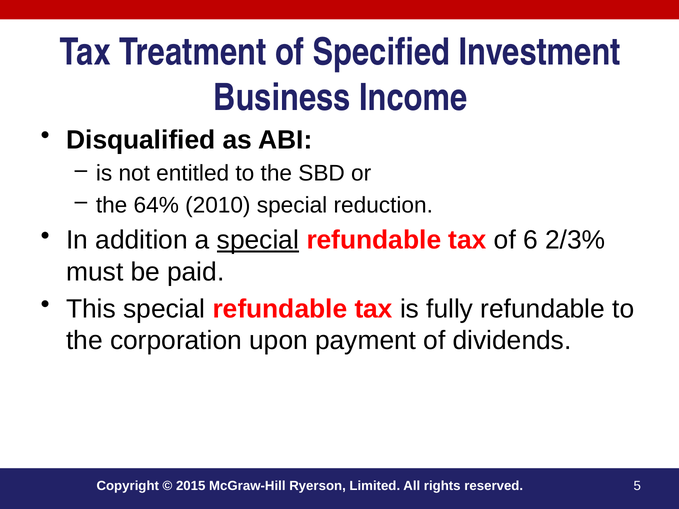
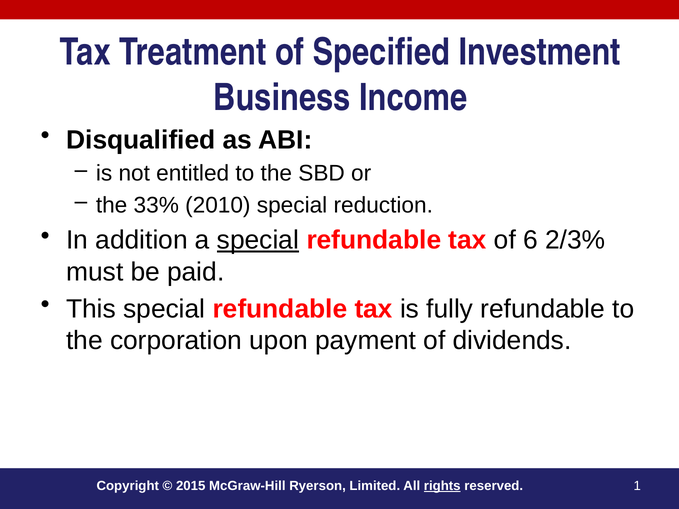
64%: 64% -> 33%
rights underline: none -> present
5: 5 -> 1
